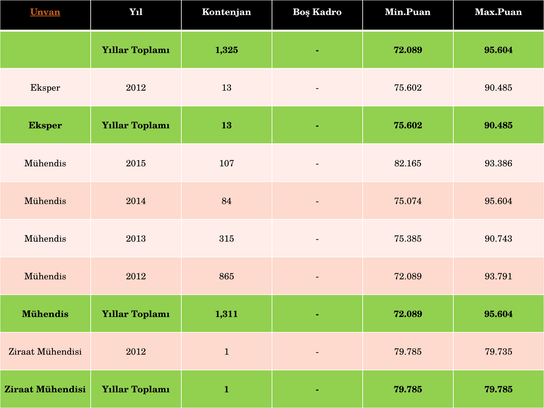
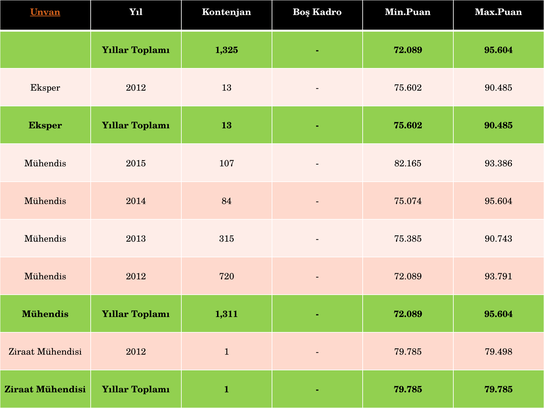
865: 865 -> 720
79.735: 79.735 -> 79.498
